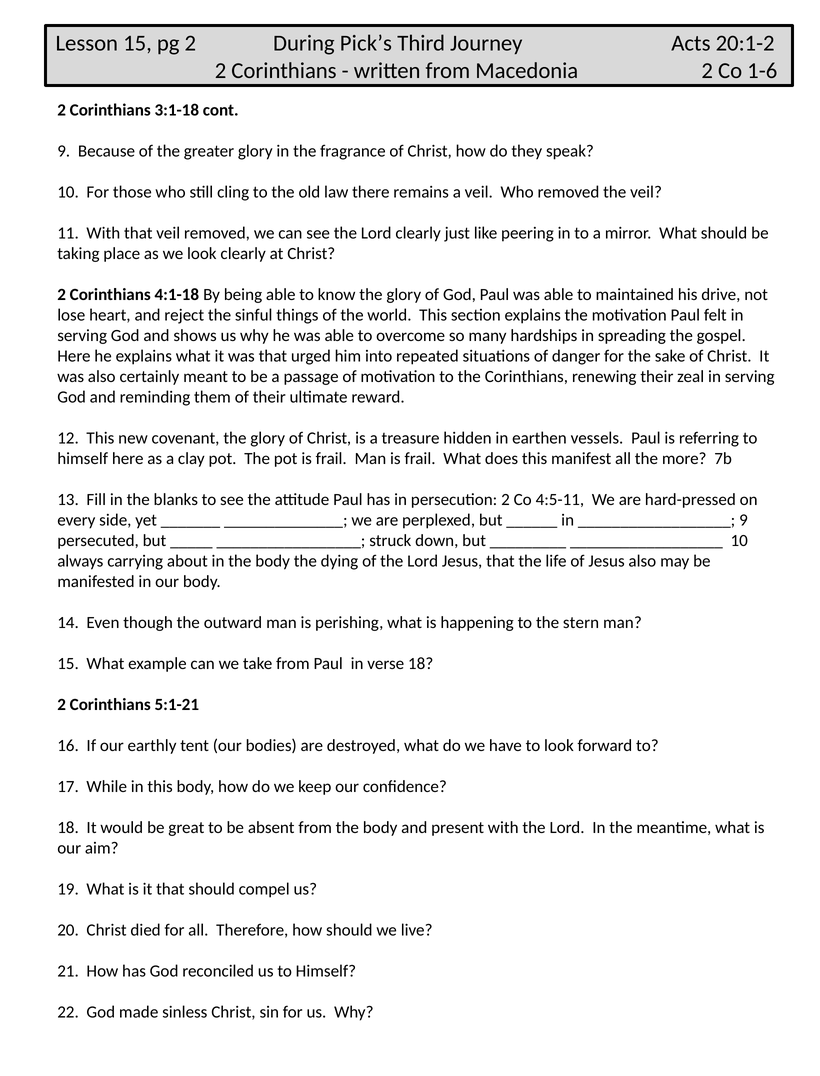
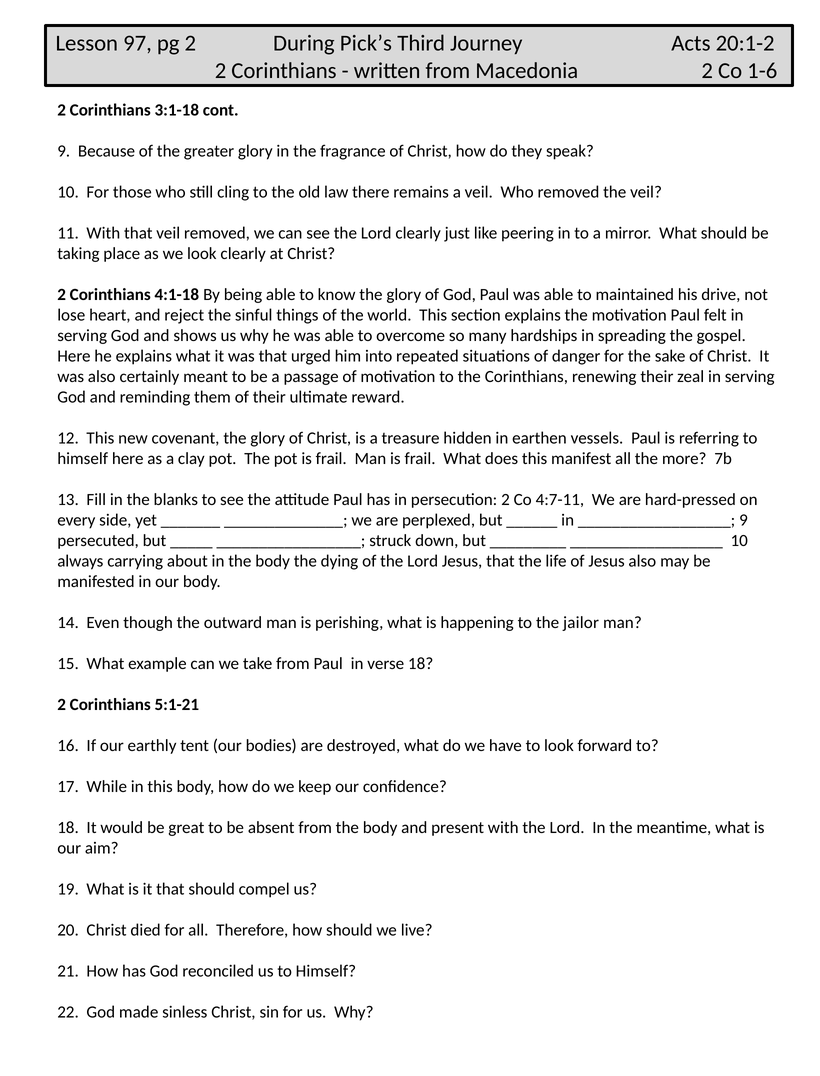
Lesson 15: 15 -> 97
4:5-11: 4:5-11 -> 4:7-11
stern: stern -> jailor
